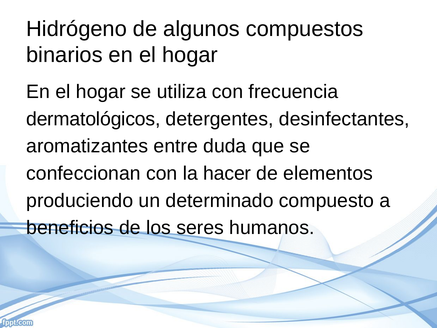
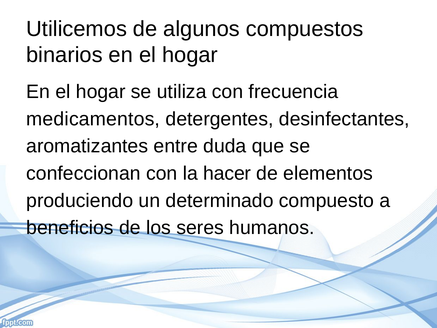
Hidrógeno: Hidrógeno -> Utilicemos
dermatológicos: dermatológicos -> medicamentos
